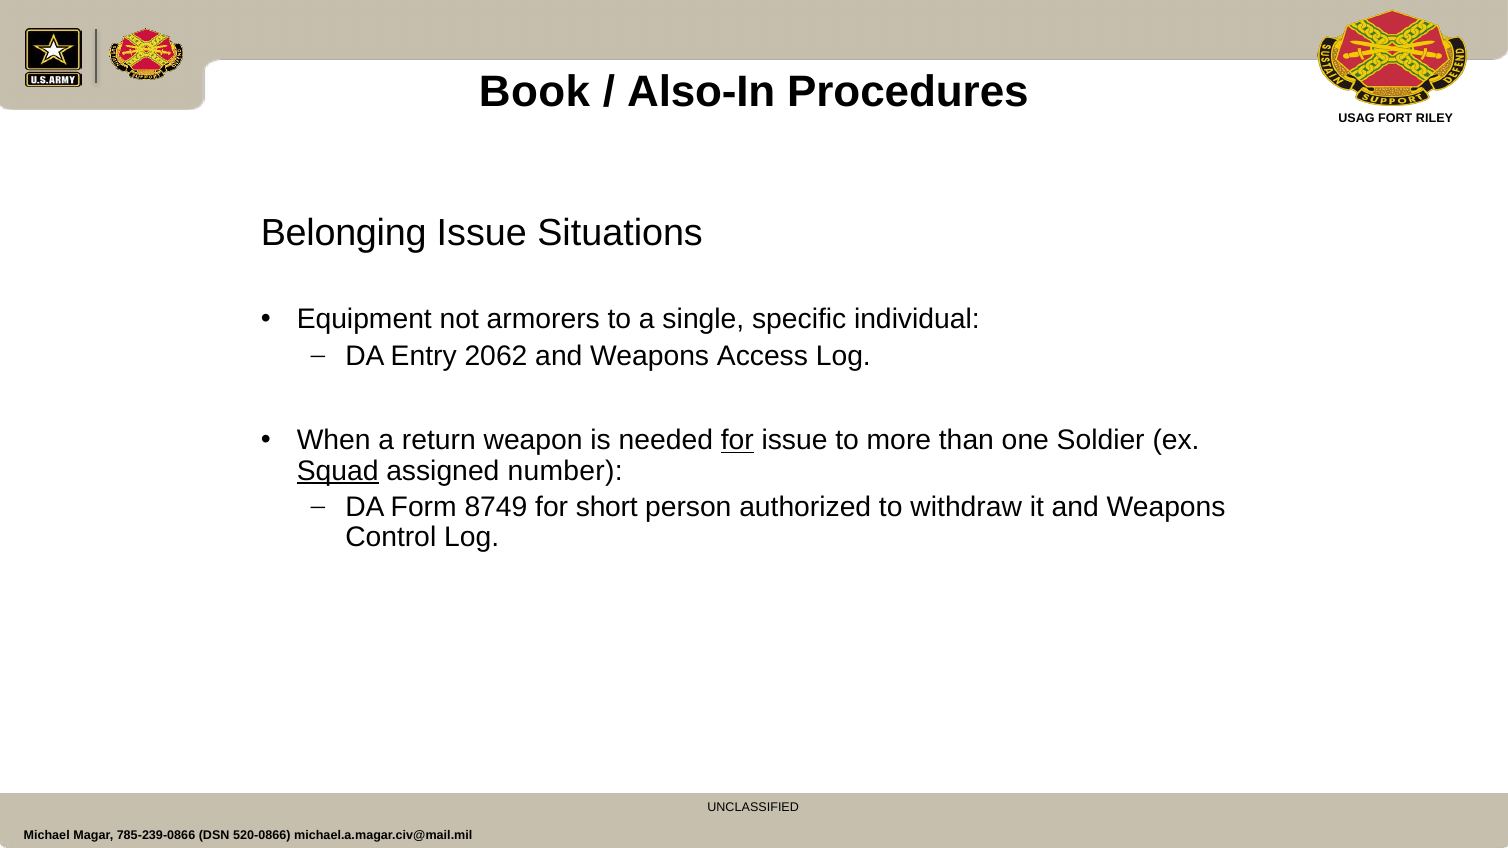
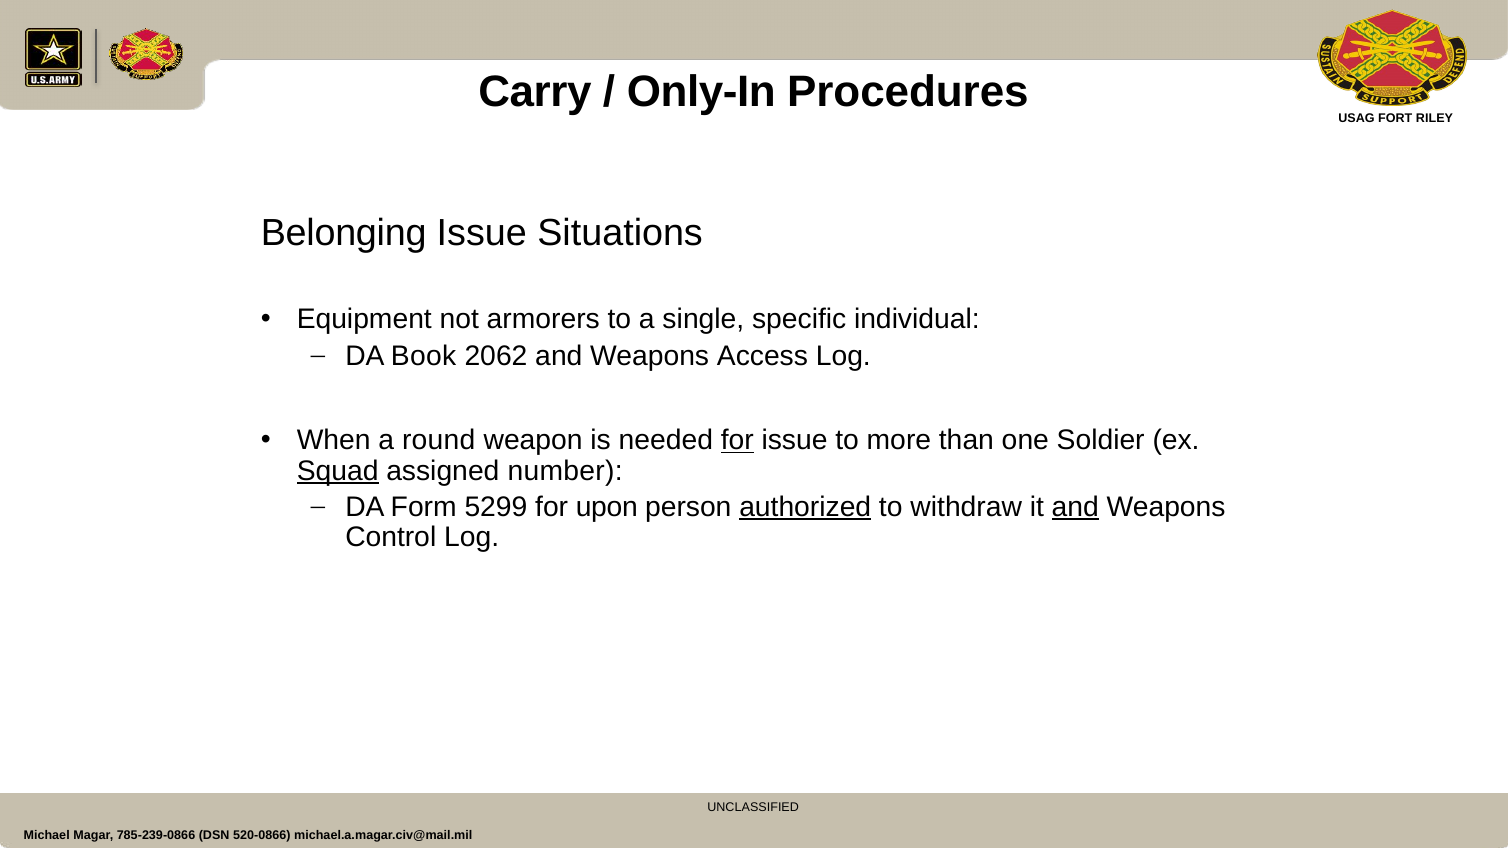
Book: Book -> Carry
Also-In: Also-In -> Only-In
Entry: Entry -> Book
return: return -> round
8749: 8749 -> 5299
short: short -> upon
authorized underline: none -> present
and at (1075, 507) underline: none -> present
